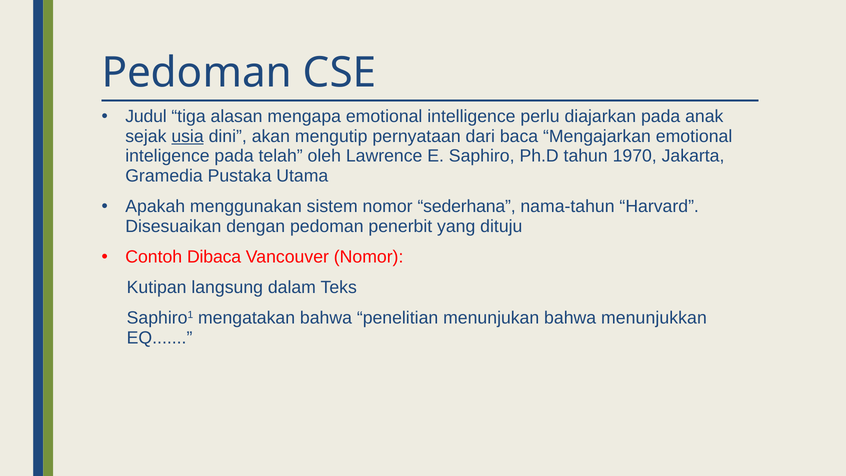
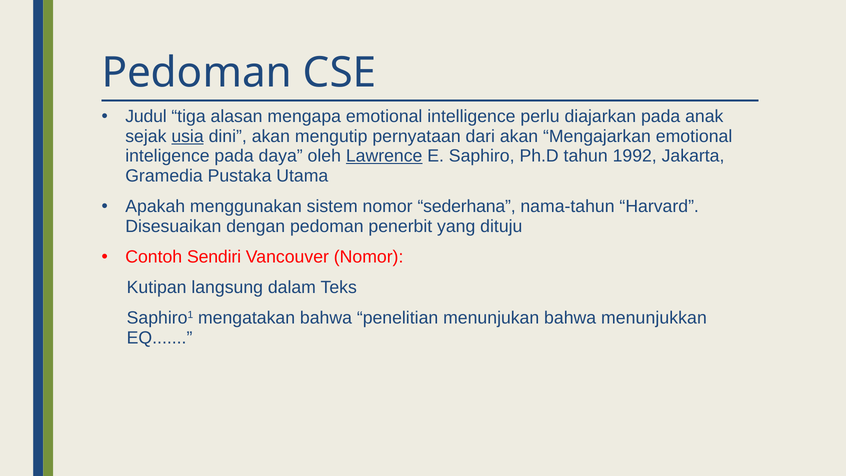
dari baca: baca -> akan
telah: telah -> daya
Lawrence underline: none -> present
1970: 1970 -> 1992
Dibaca: Dibaca -> Sendiri
